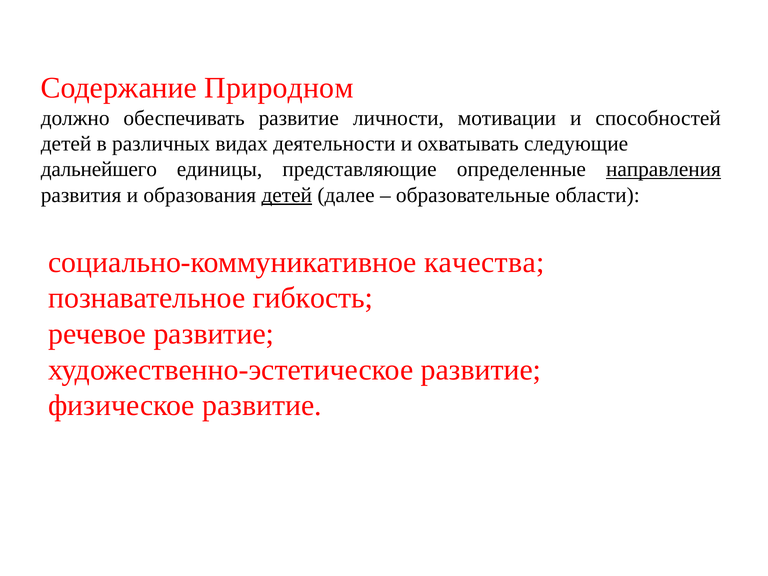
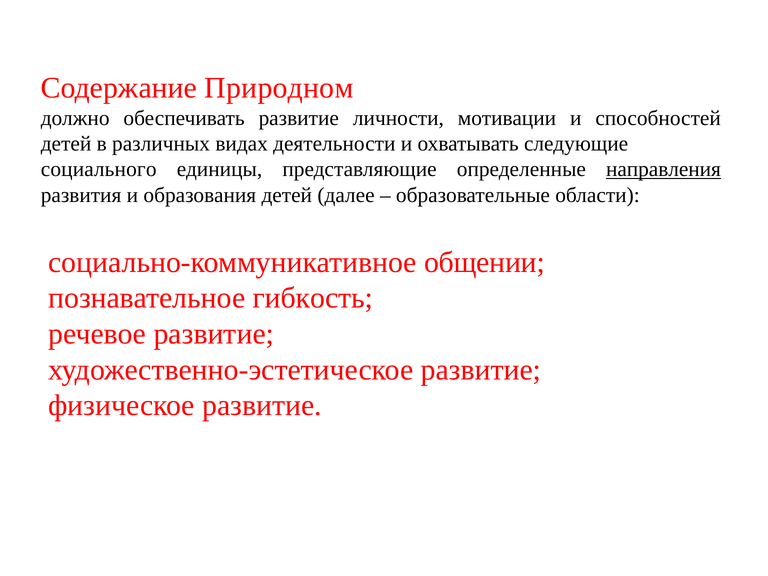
дальнейшего: дальнейшего -> социального
детей at (287, 195) underline: present -> none
качества: качества -> общении
